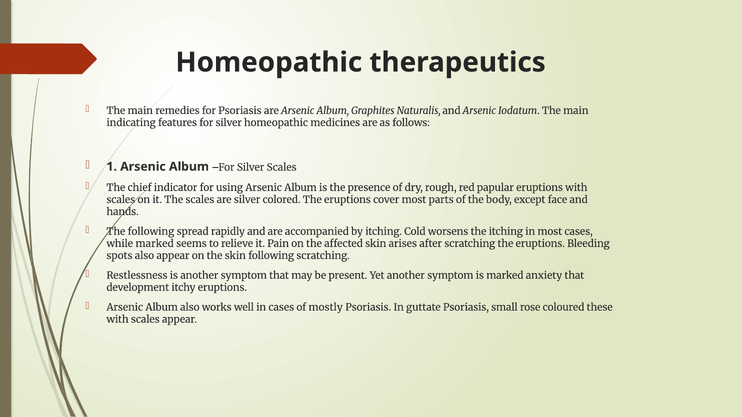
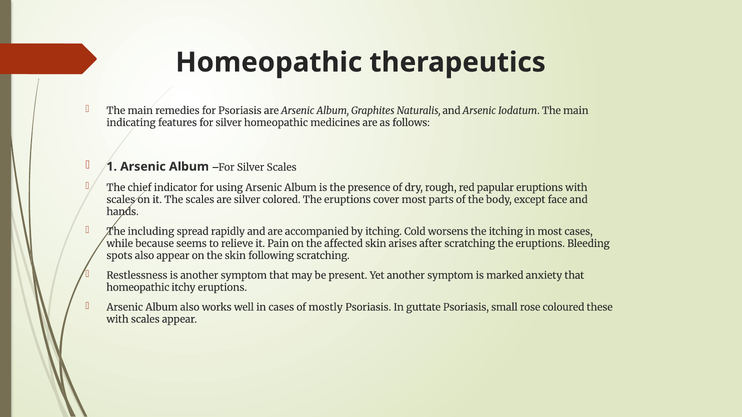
The following: following -> including
while marked: marked -> because
development at (138, 288): development -> homeopathic
